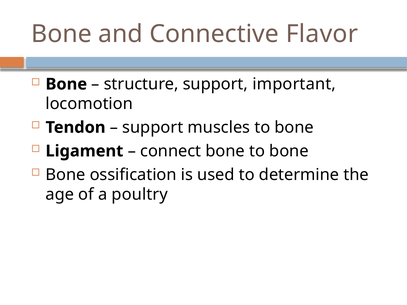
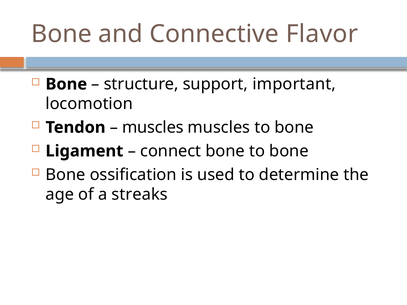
support at (153, 128): support -> muscles
poultry: poultry -> streaks
